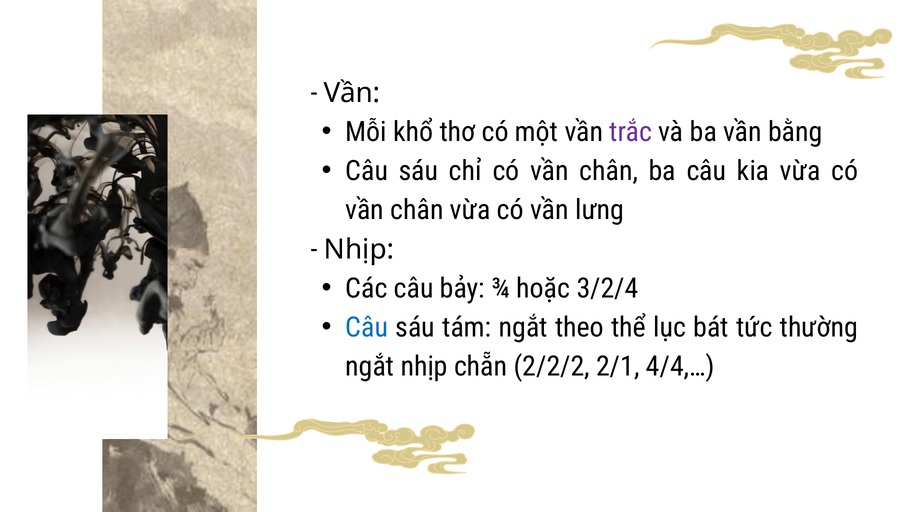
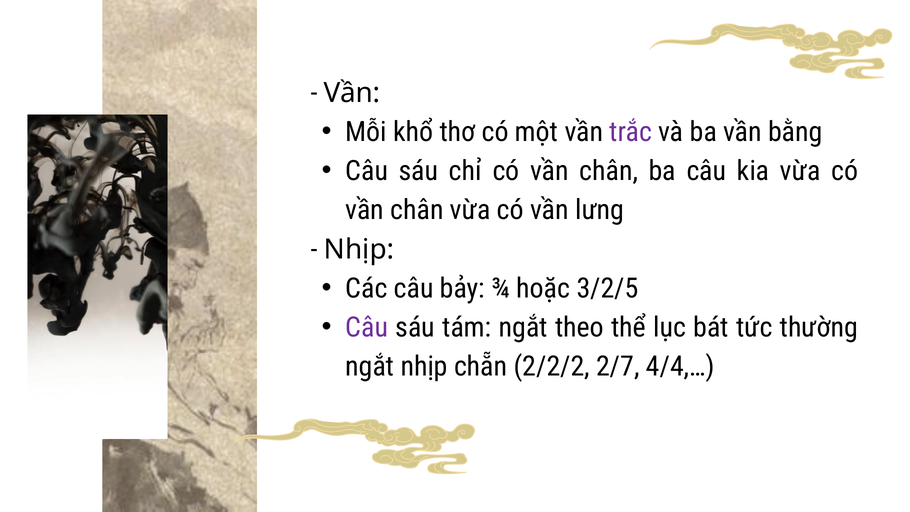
3/2/4: 3/2/4 -> 3/2/5
Câu at (367, 328) colour: blue -> purple
2/1: 2/1 -> 2/7
